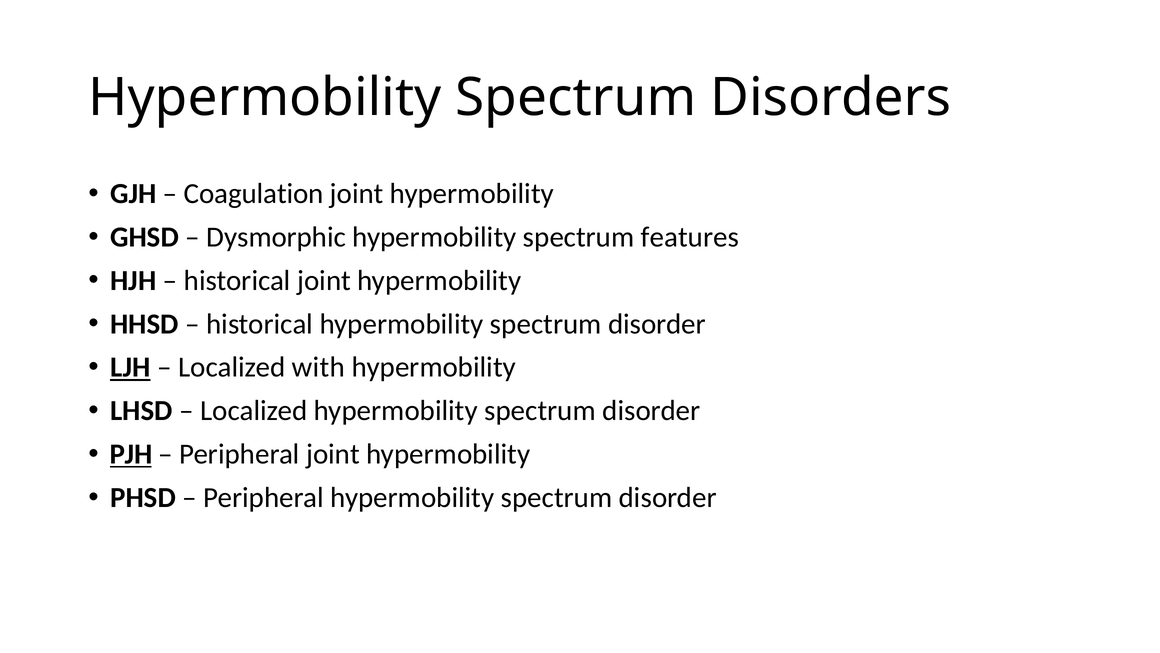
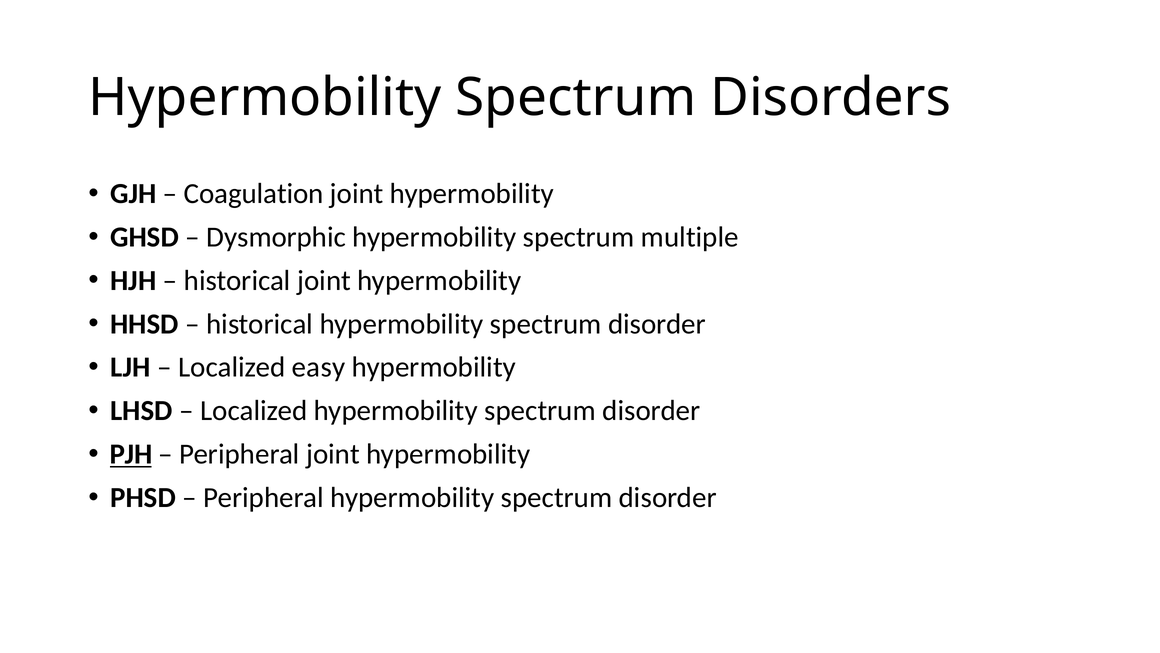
features: features -> multiple
LJH underline: present -> none
with: with -> easy
